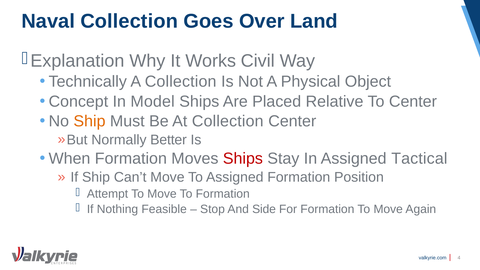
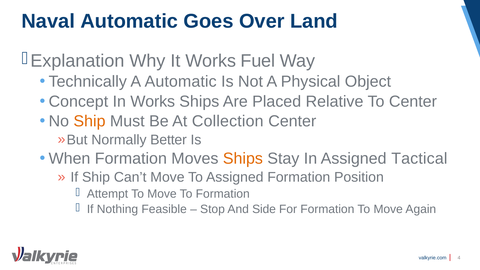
Naval Collection: Collection -> Automatic
Civil: Civil -> Fuel
A Collection: Collection -> Automatic
In Model: Model -> Works
Ships at (243, 159) colour: red -> orange
